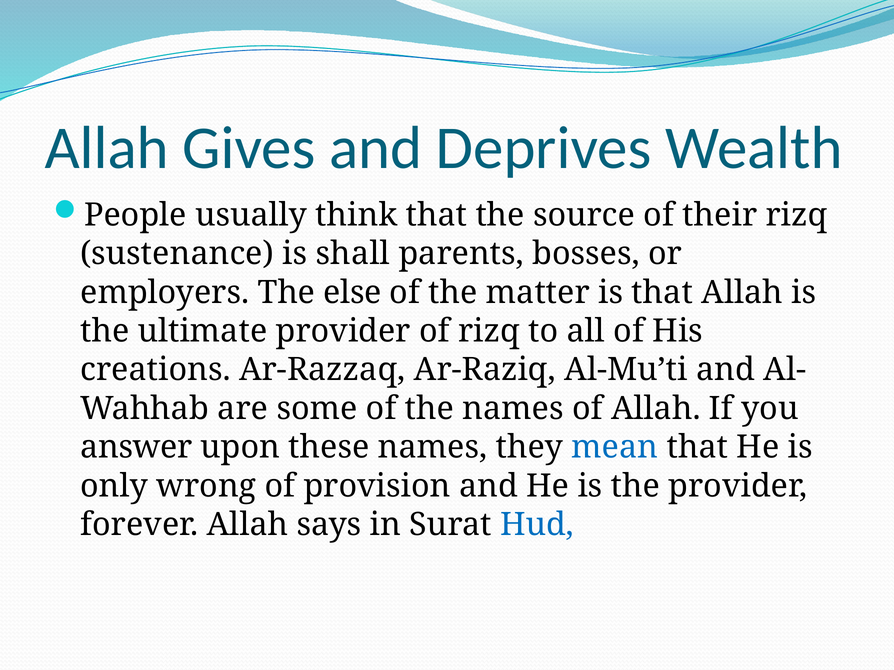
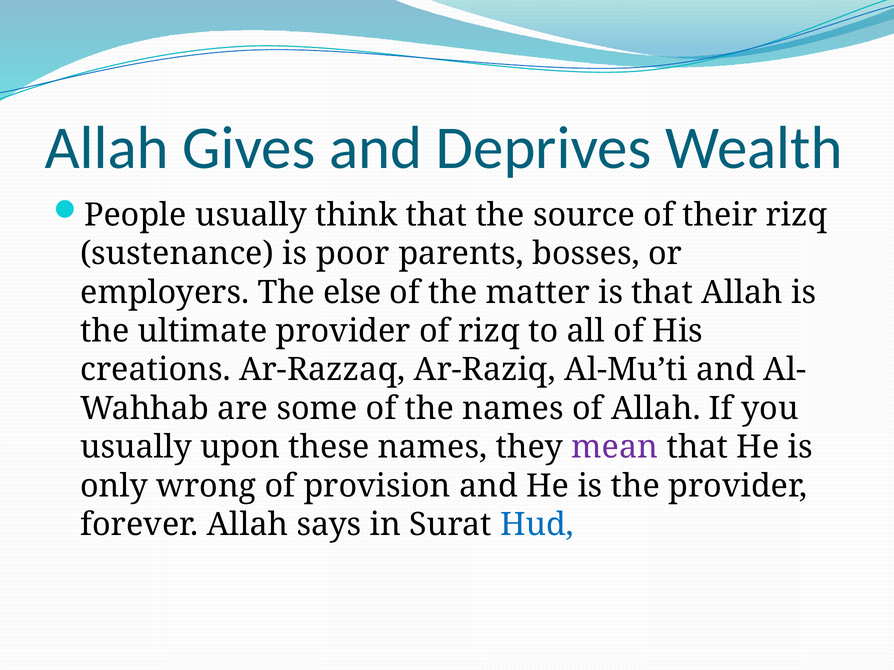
shall: shall -> poor
answer at (136, 448): answer -> usually
mean colour: blue -> purple
